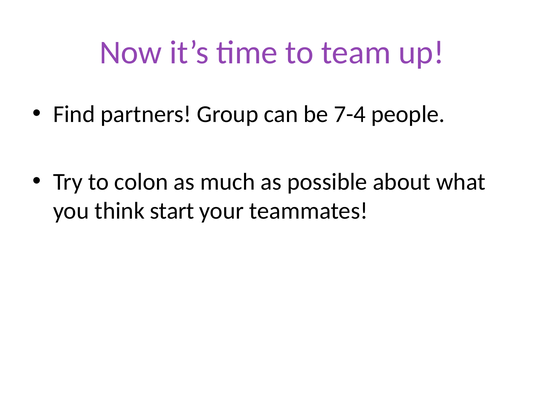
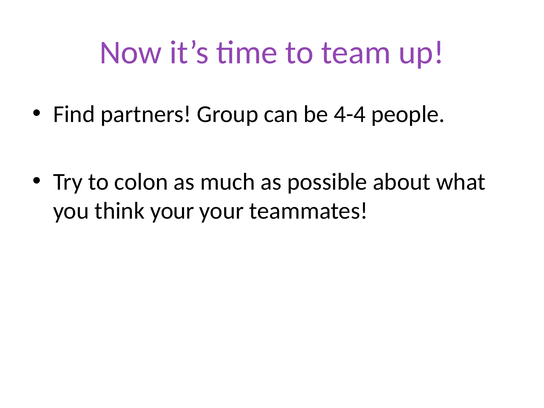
7-4: 7-4 -> 4-4
think start: start -> your
